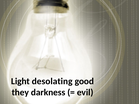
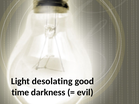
they: they -> time
